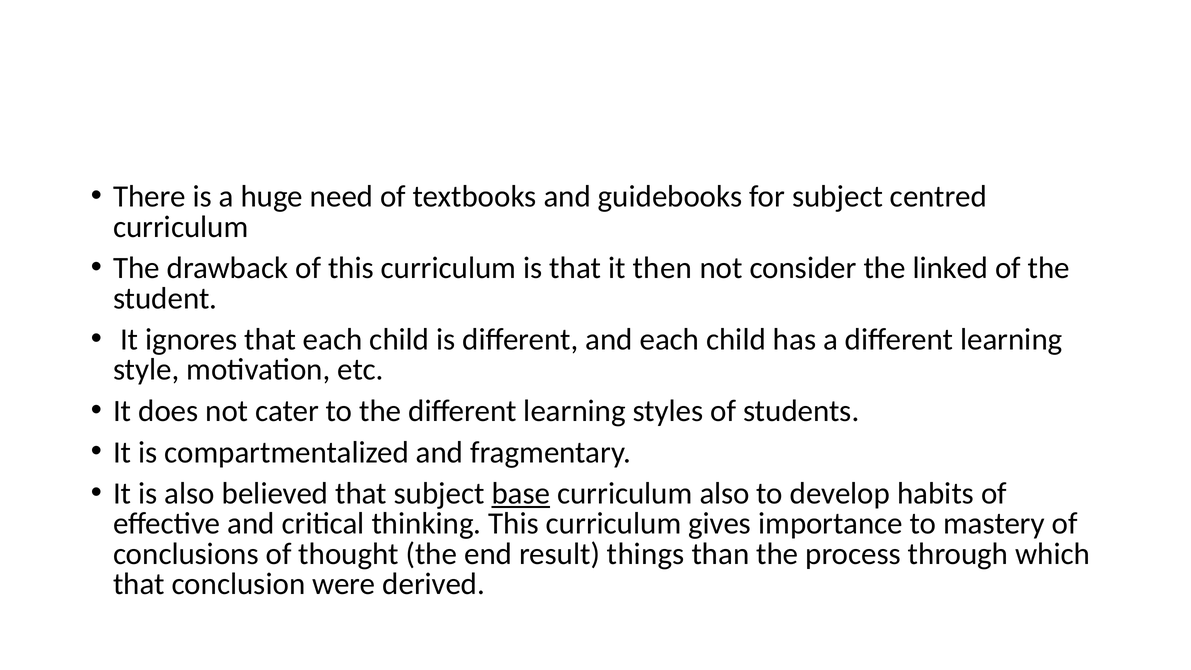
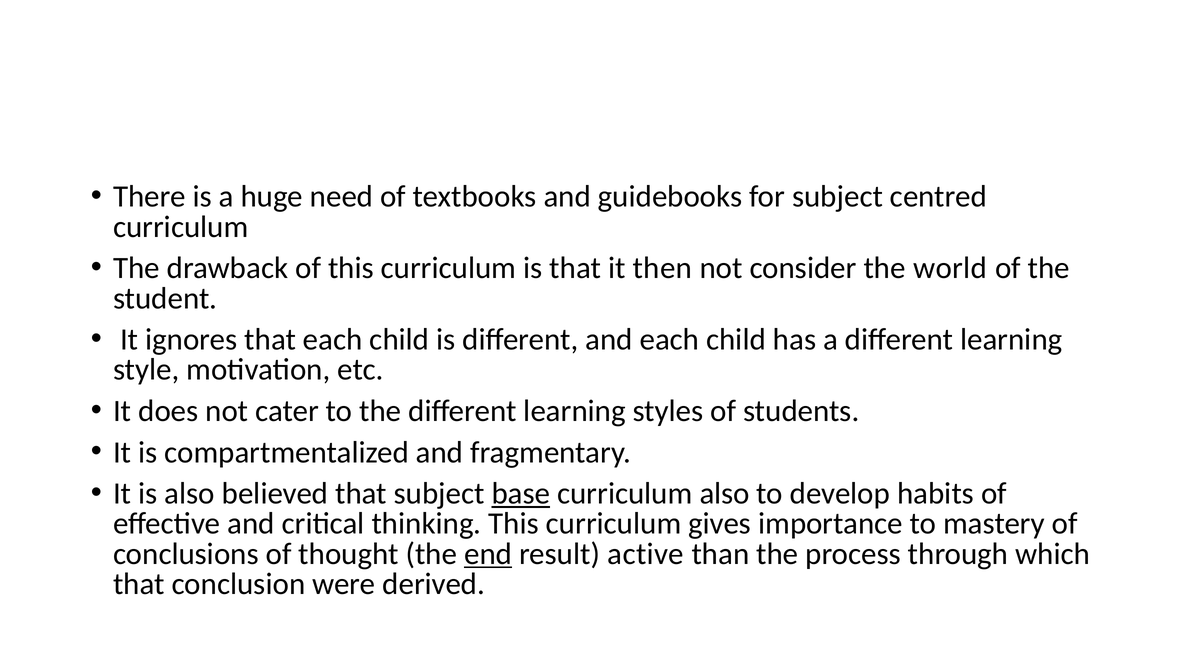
linked: linked -> world
end underline: none -> present
things: things -> active
